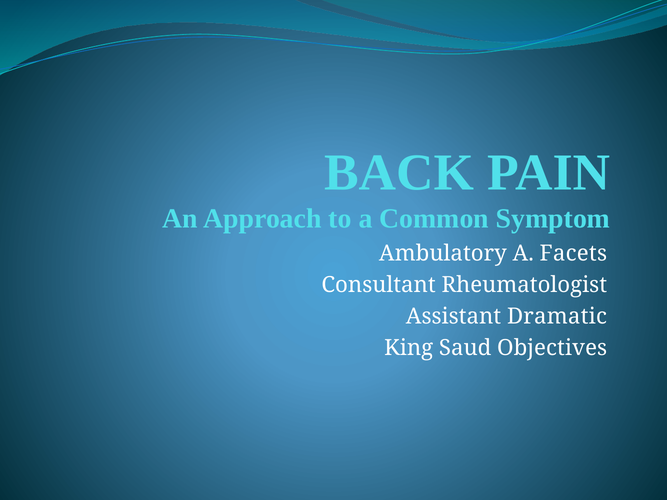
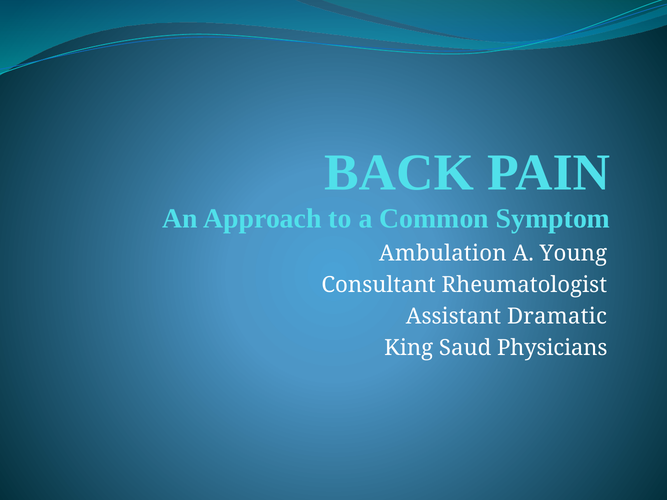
Ambulatory: Ambulatory -> Ambulation
Facets: Facets -> Young
Objectives: Objectives -> Physicians
